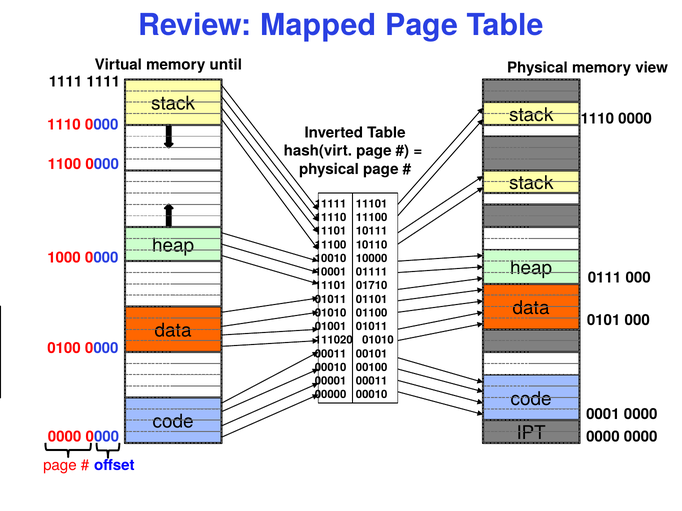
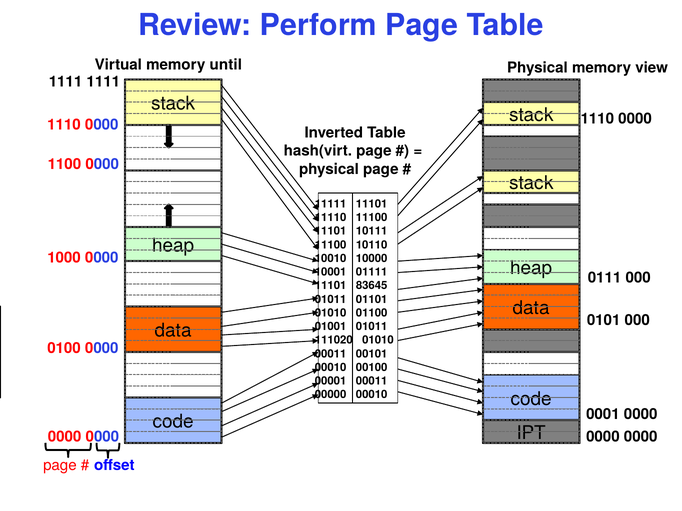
Mapped: Mapped -> Perform
01710: 01710 -> 83645
